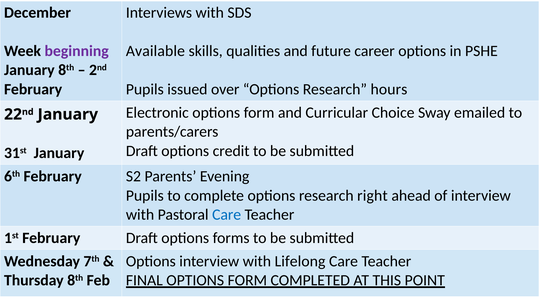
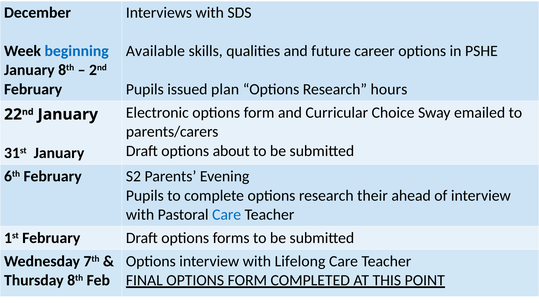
beginning colour: purple -> blue
over: over -> plan
credit: credit -> about
right: right -> their
